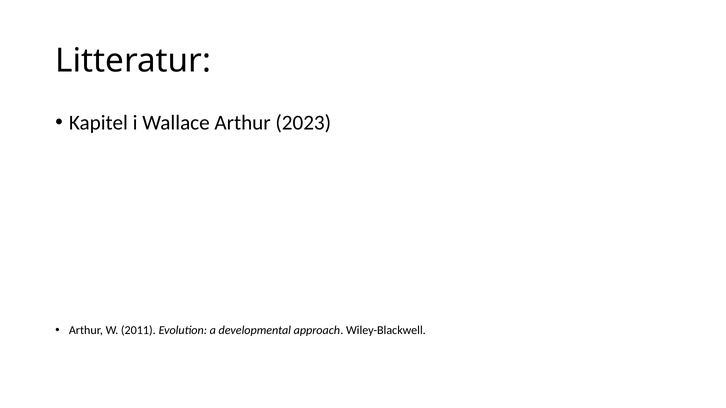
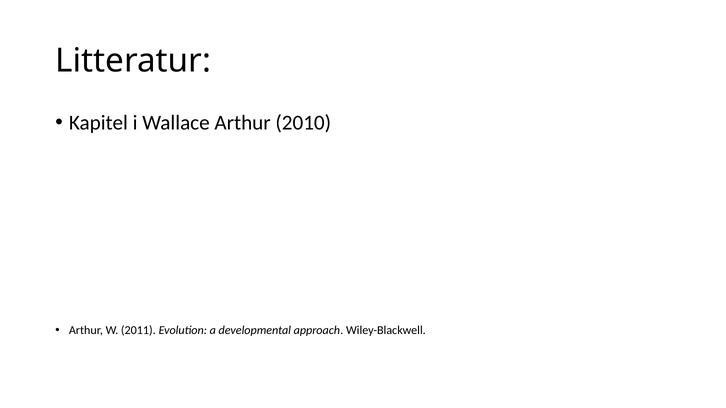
2023: 2023 -> 2010
